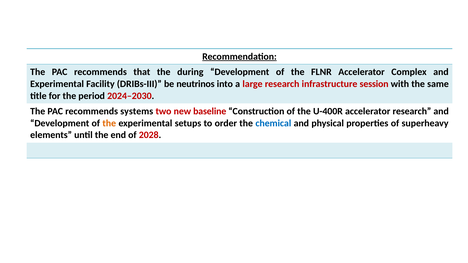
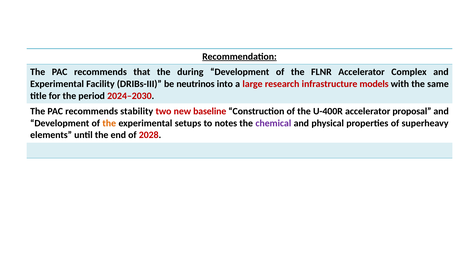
session: session -> models
systems: systems -> stability
accelerator research: research -> proposal
order: order -> notes
chemical colour: blue -> purple
